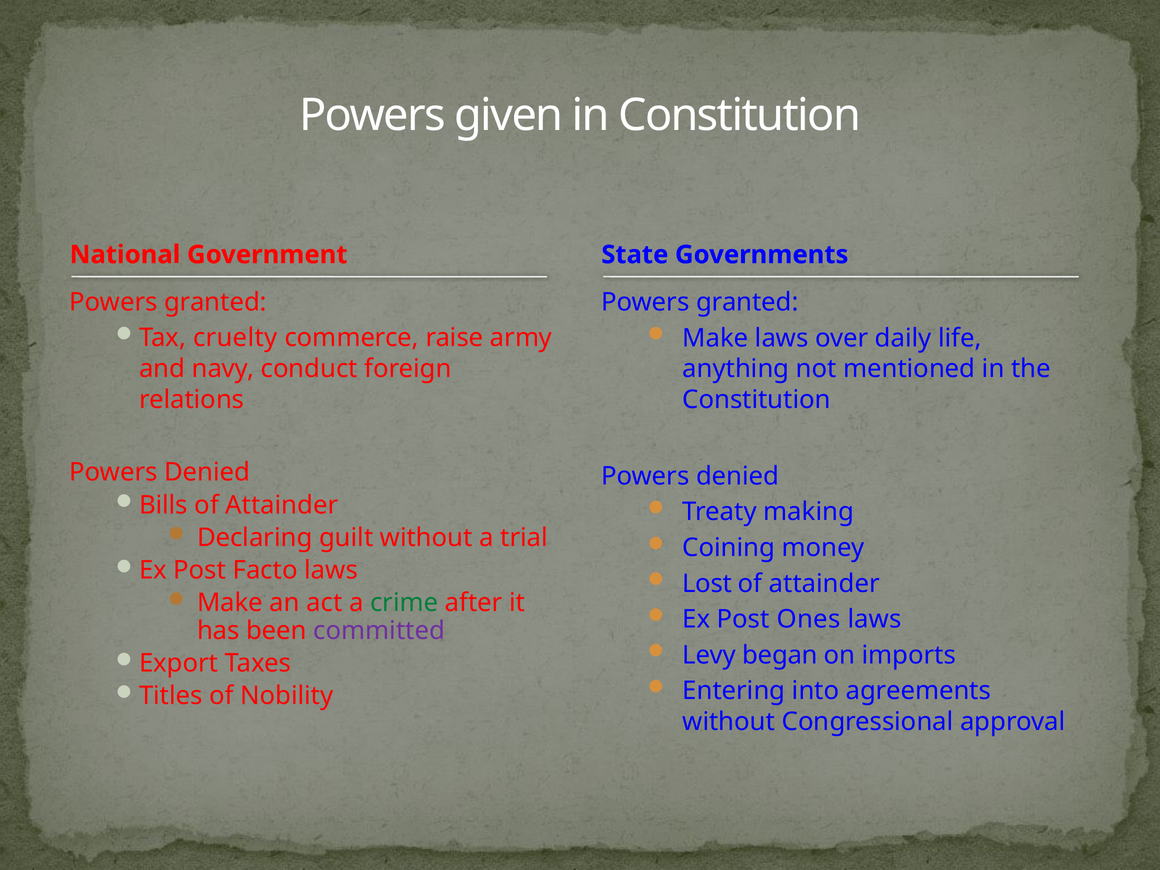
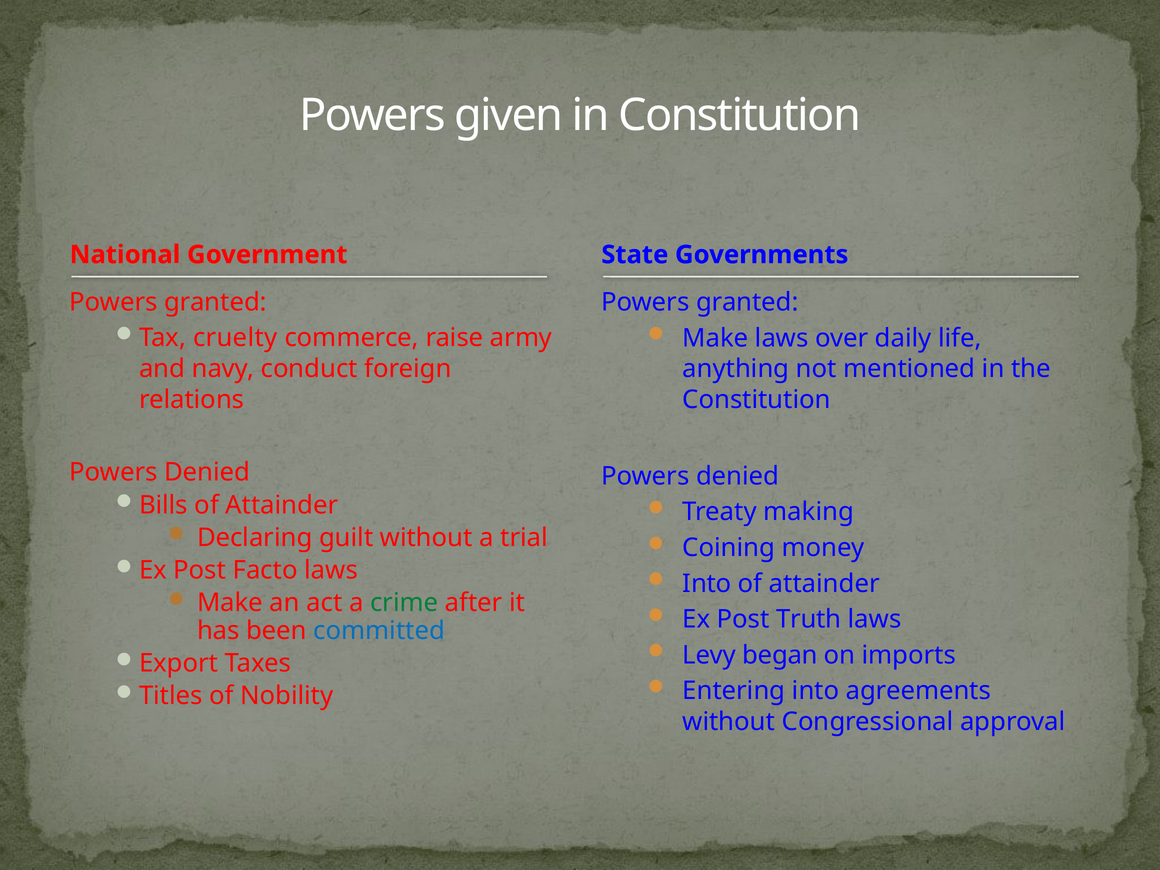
Lost at (707, 584): Lost -> Into
Ones: Ones -> Truth
committed colour: purple -> blue
